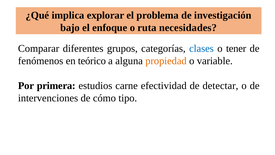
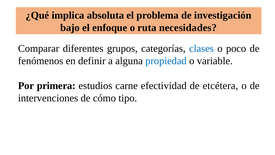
explorar: explorar -> absoluta
tener: tener -> poco
teórico: teórico -> definir
propiedad colour: orange -> blue
detectar: detectar -> etcétera
